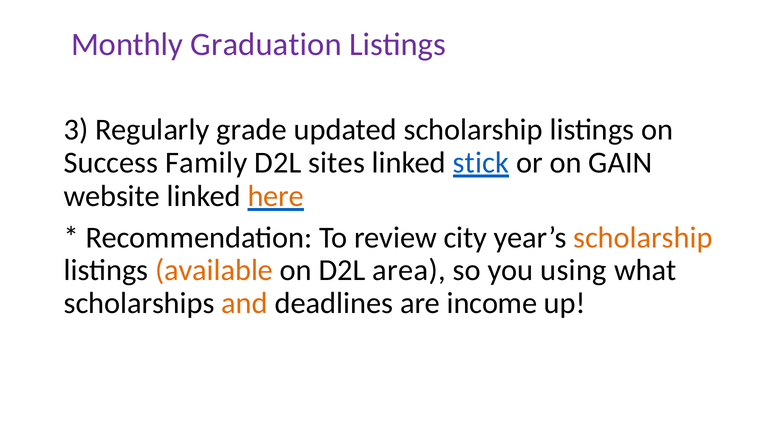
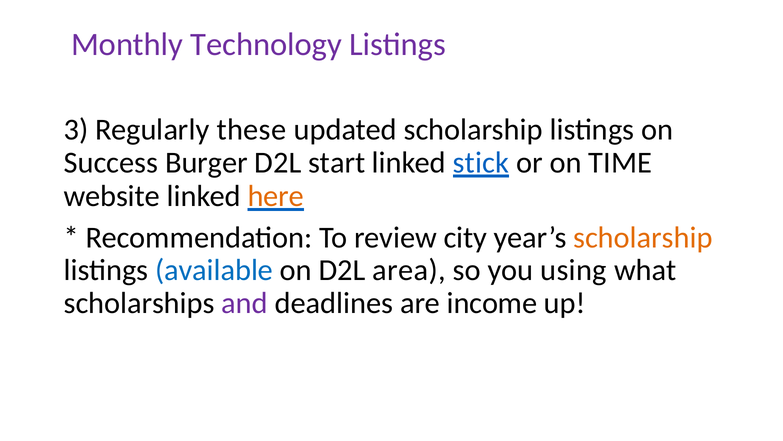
Graduation: Graduation -> Technology
grade: grade -> these
Family: Family -> Burger
sites: sites -> start
GAIN: GAIN -> TIME
available colour: orange -> blue
and colour: orange -> purple
